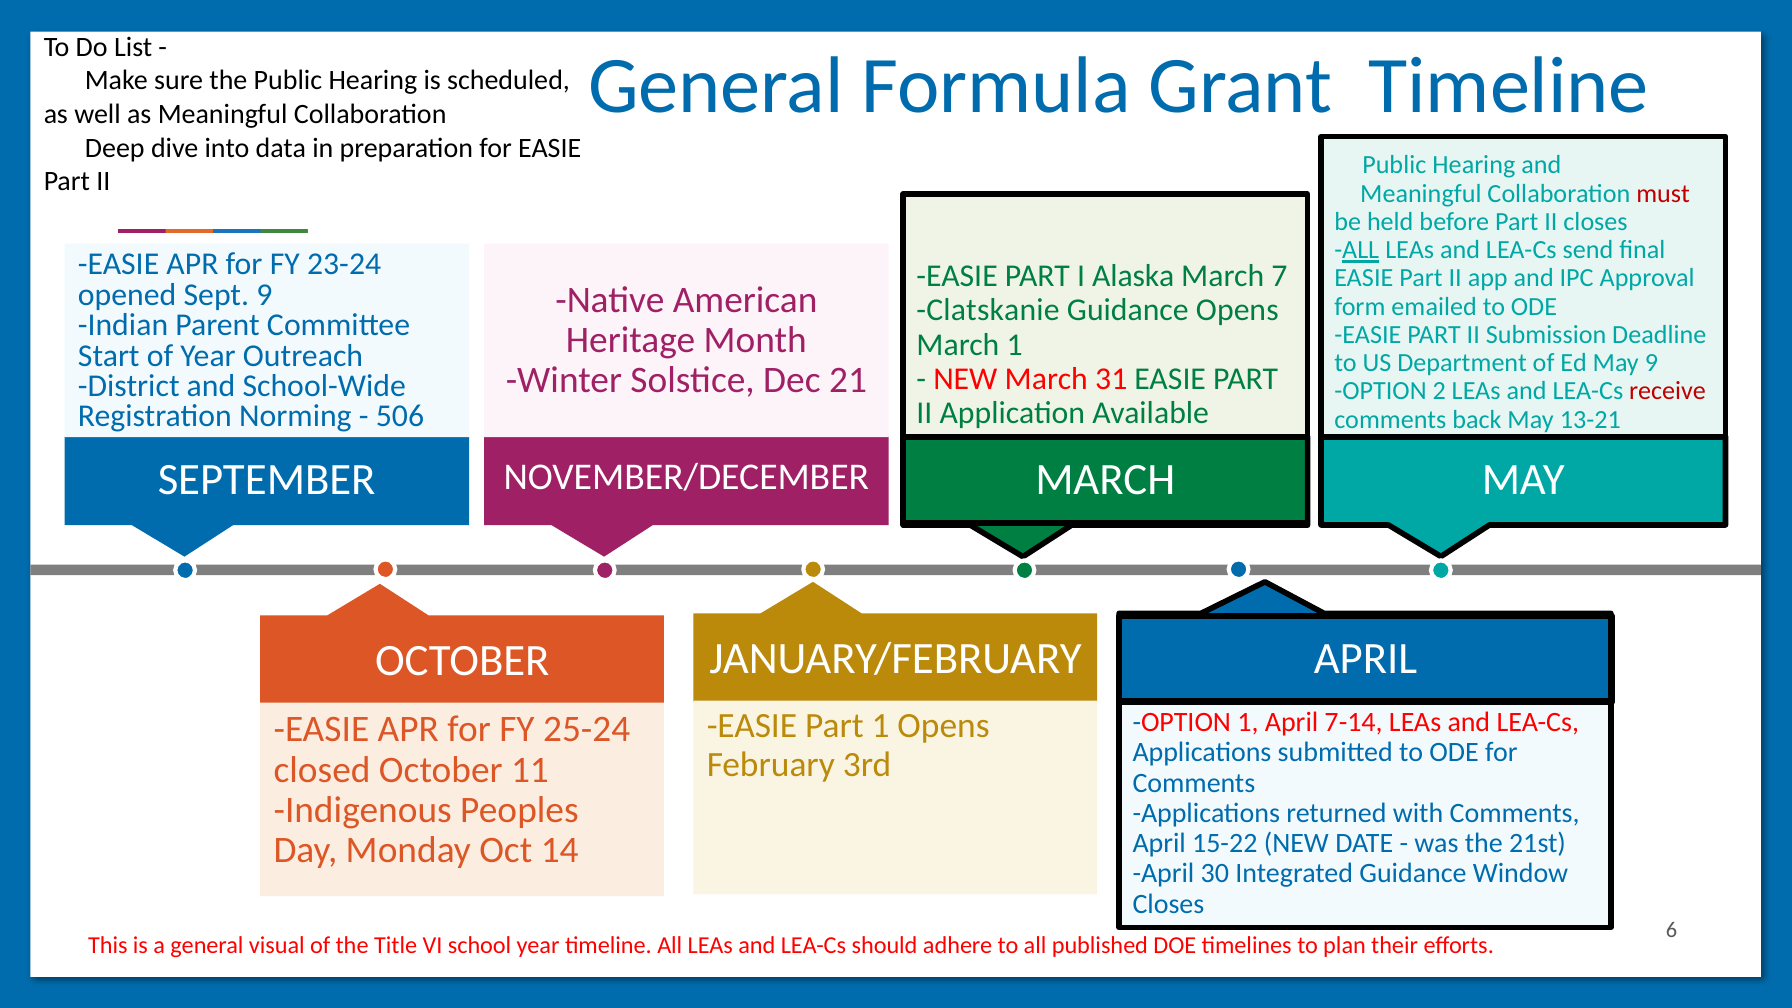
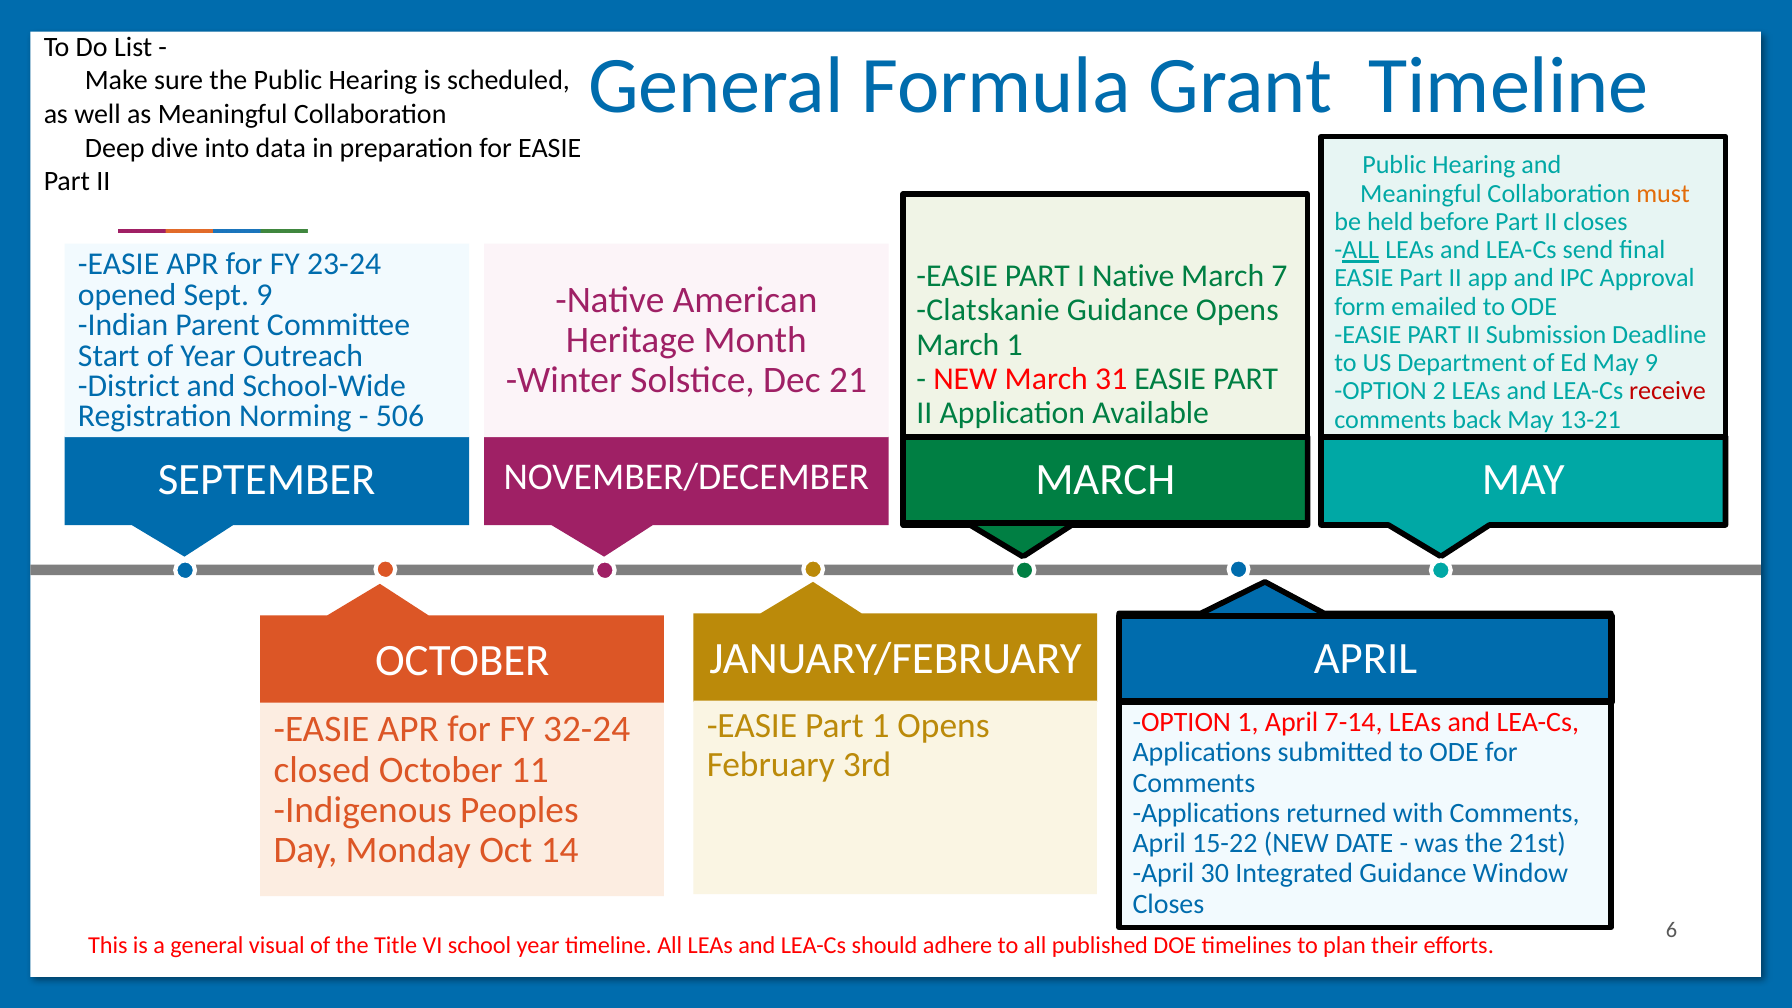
must colour: red -> orange
I Alaska: Alaska -> Native
25-24: 25-24 -> 32-24
